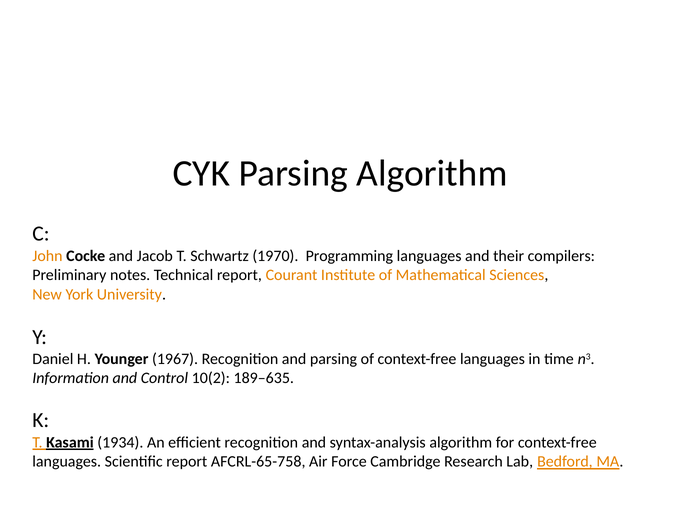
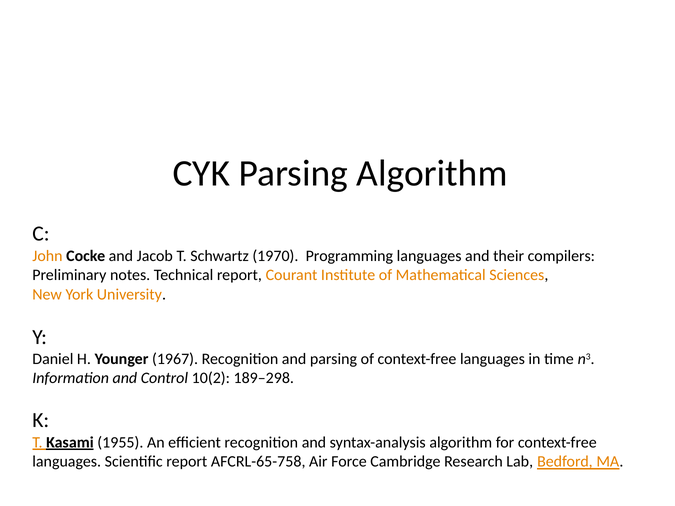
189–635: 189–635 -> 189–298
1934: 1934 -> 1955
